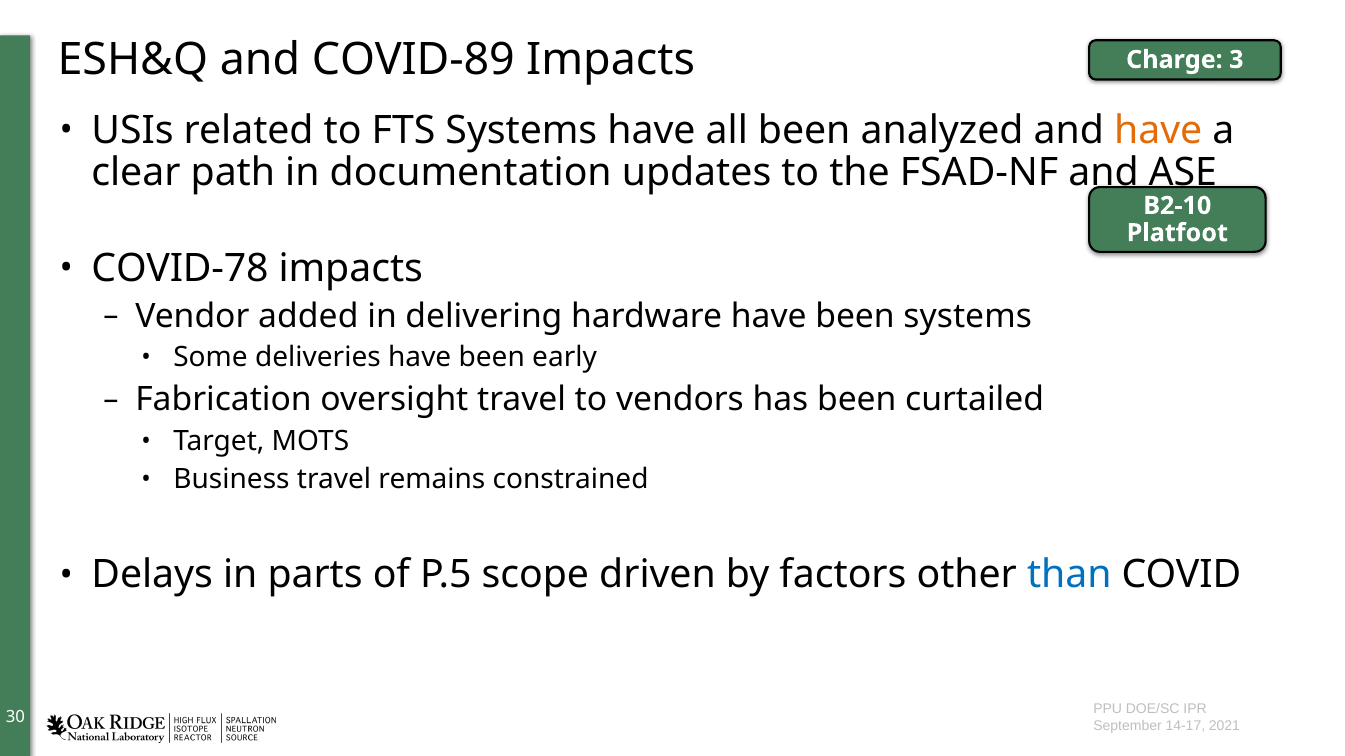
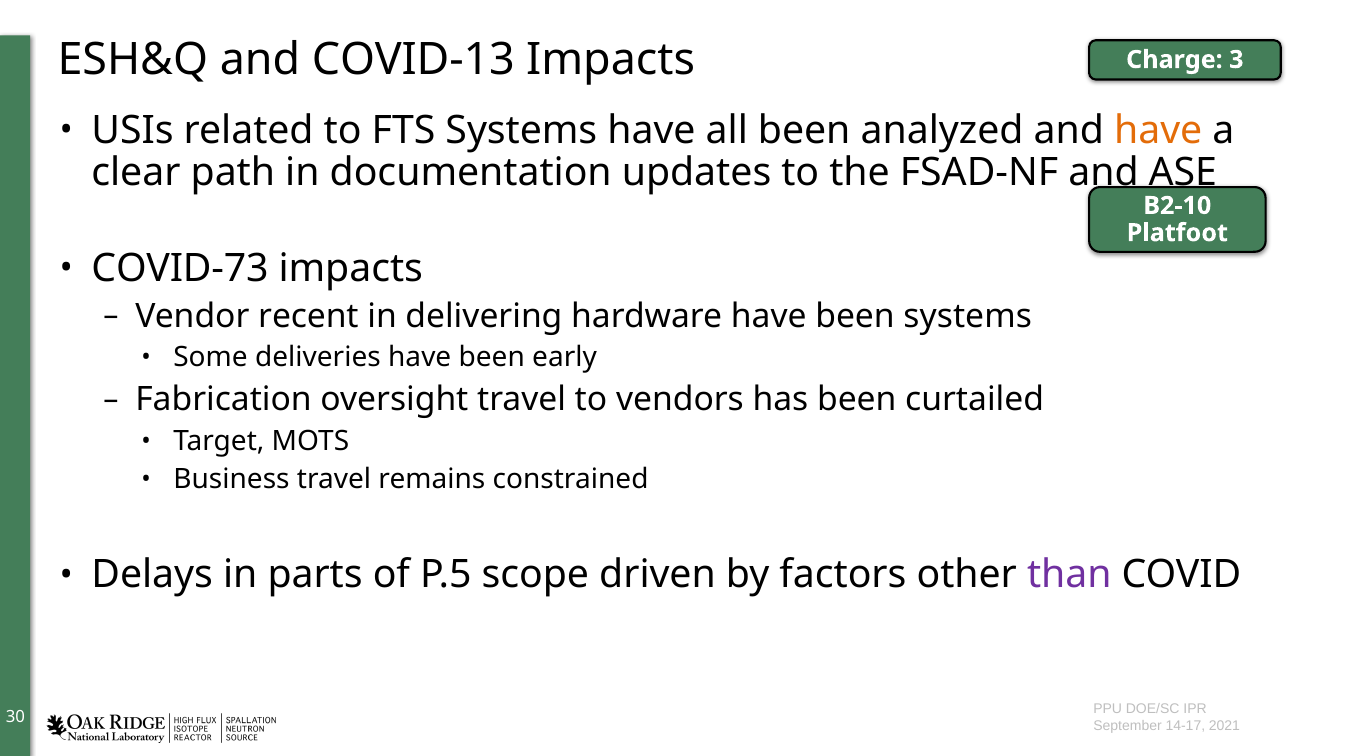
COVID-89: COVID-89 -> COVID-13
COVID-78: COVID-78 -> COVID-73
added: added -> recent
than colour: blue -> purple
